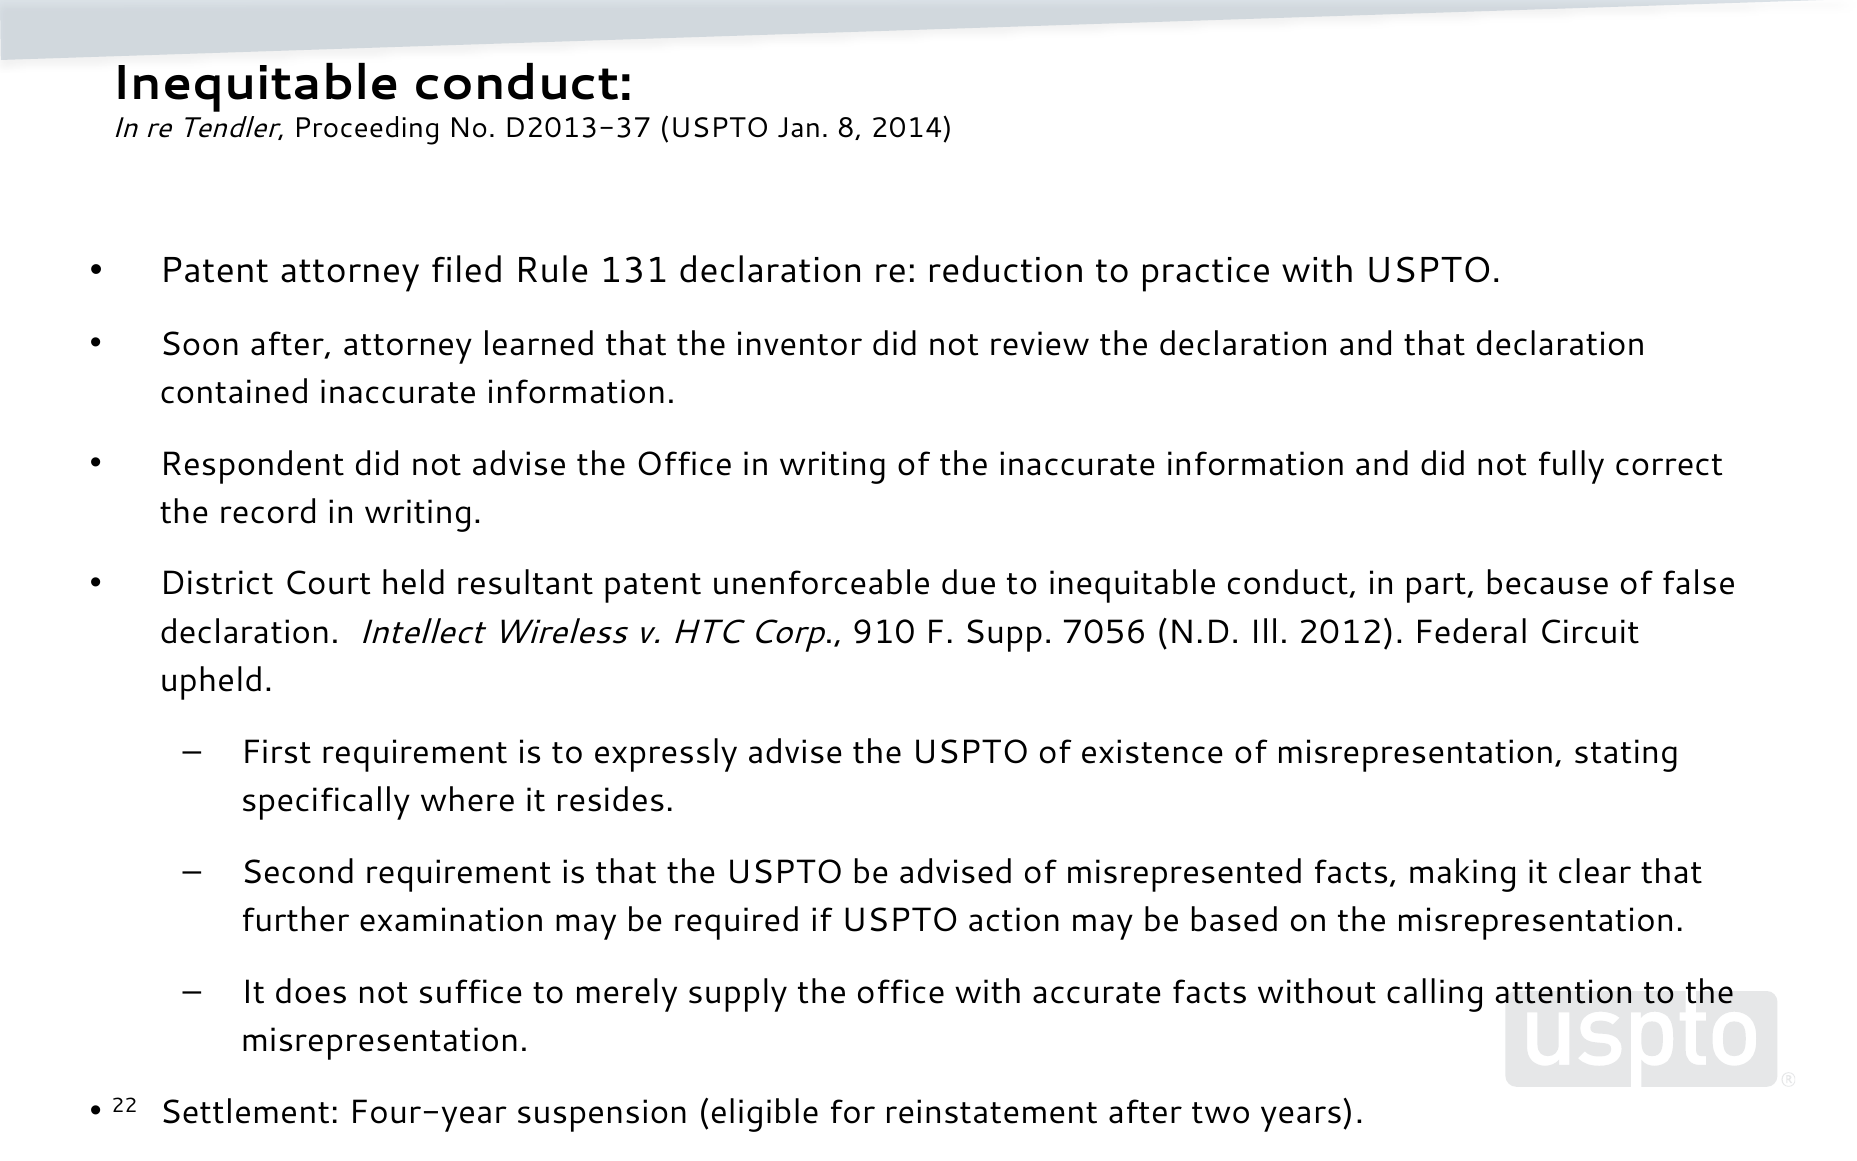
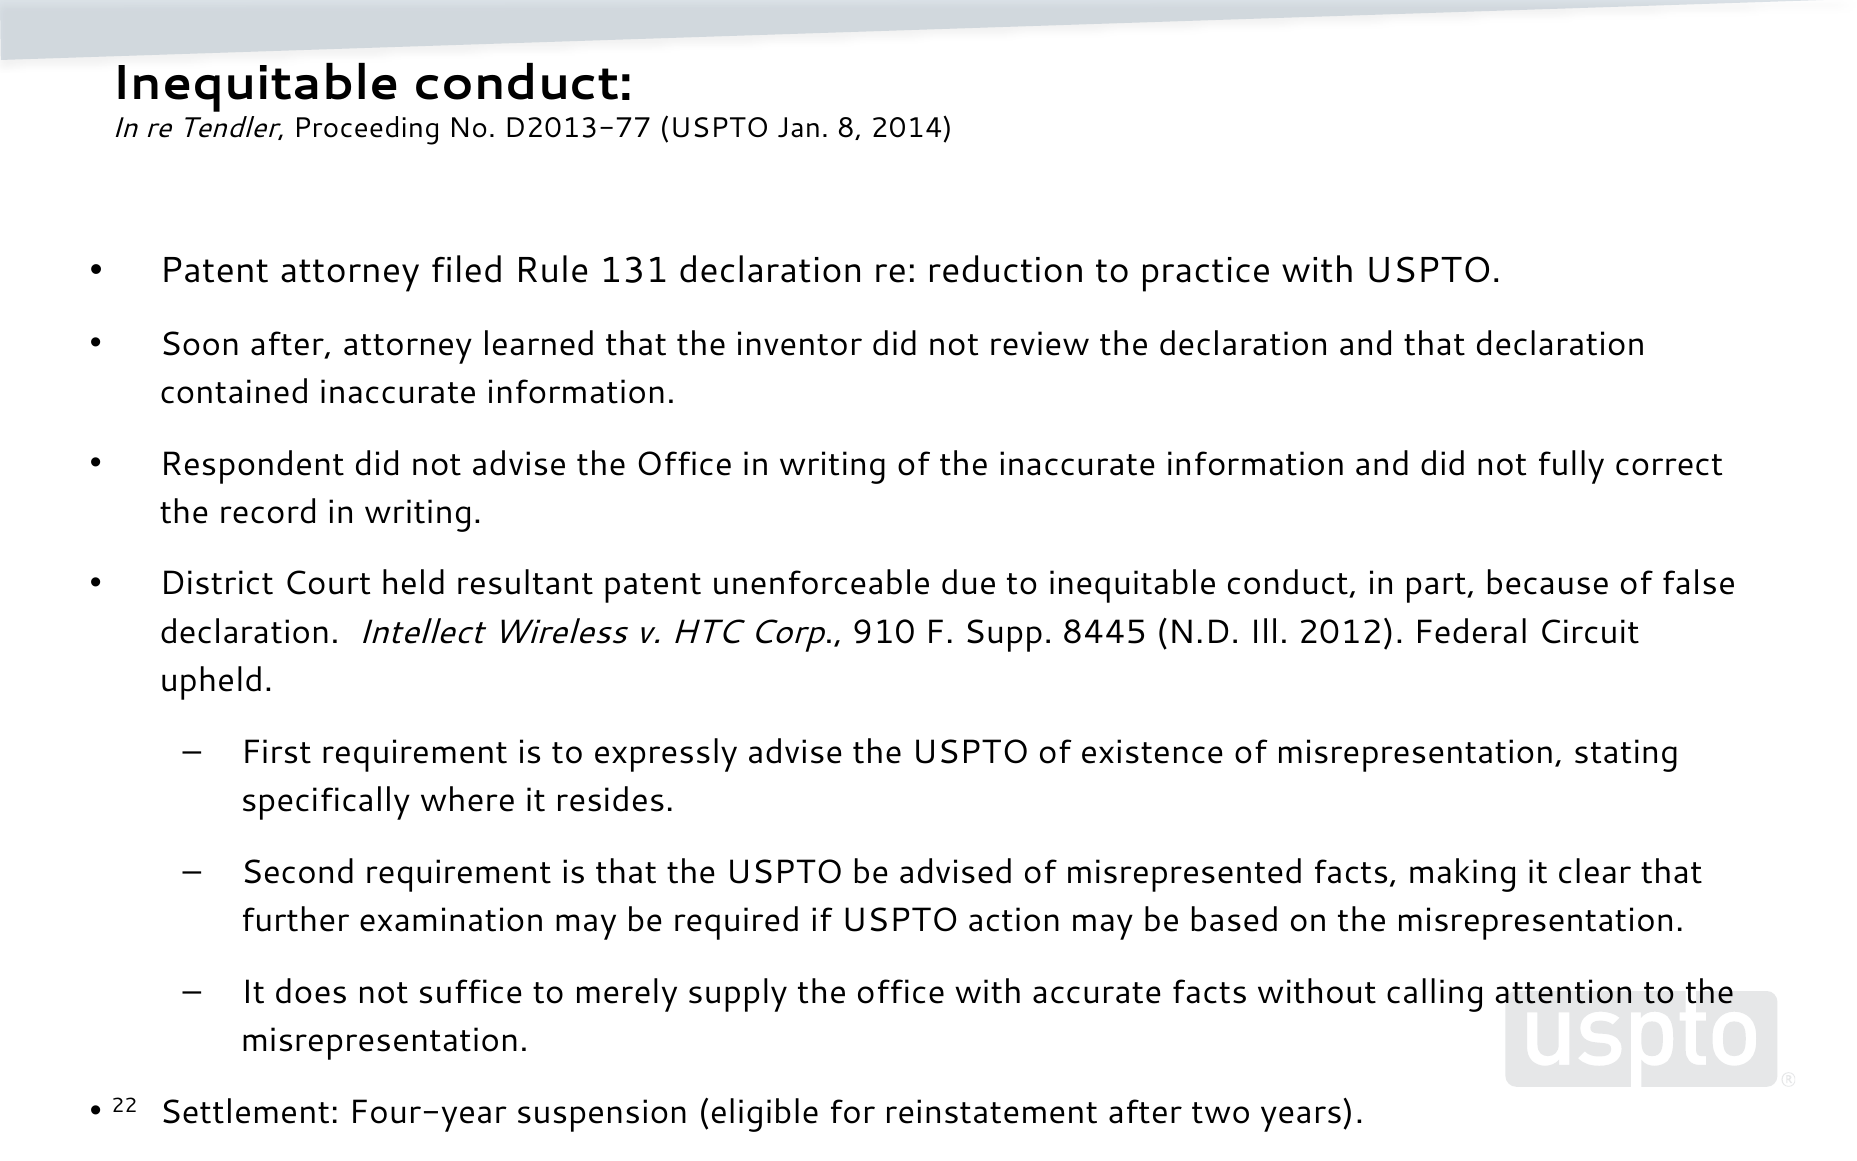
D2013-37: D2013-37 -> D2013-77
7056: 7056 -> 8445
